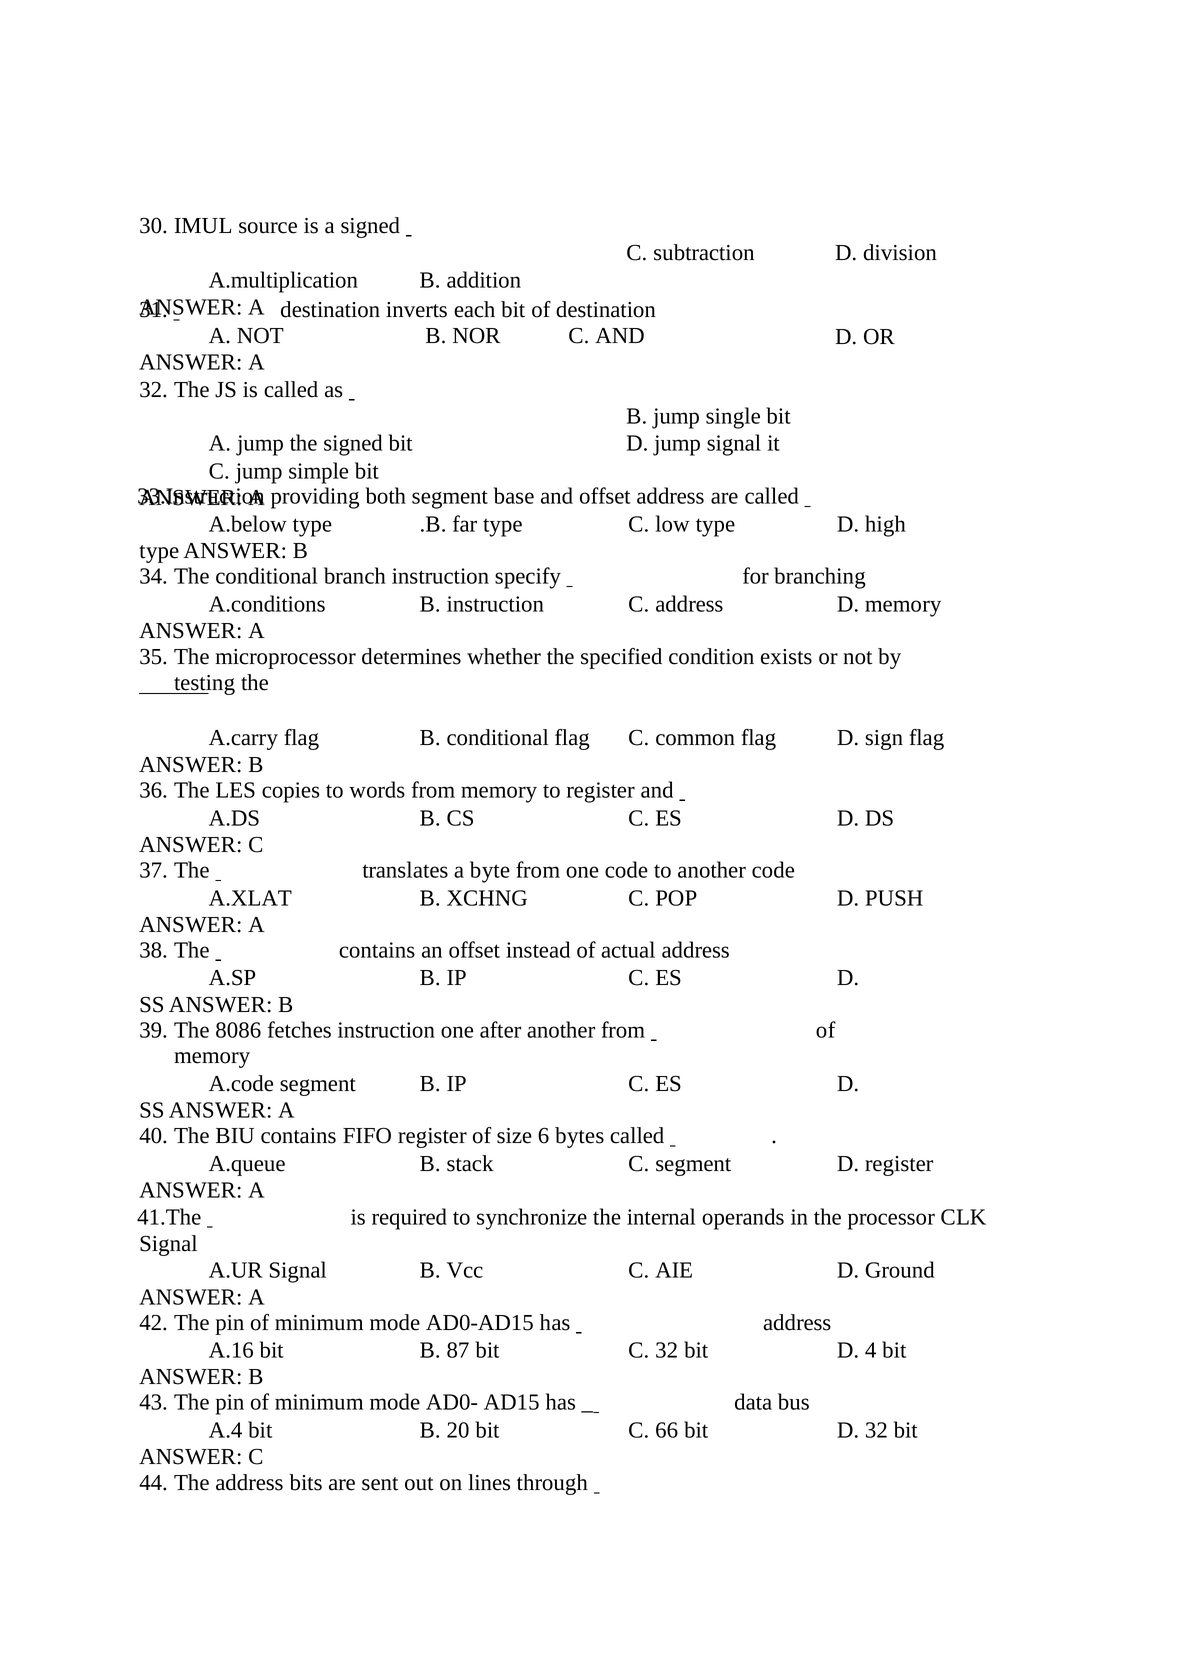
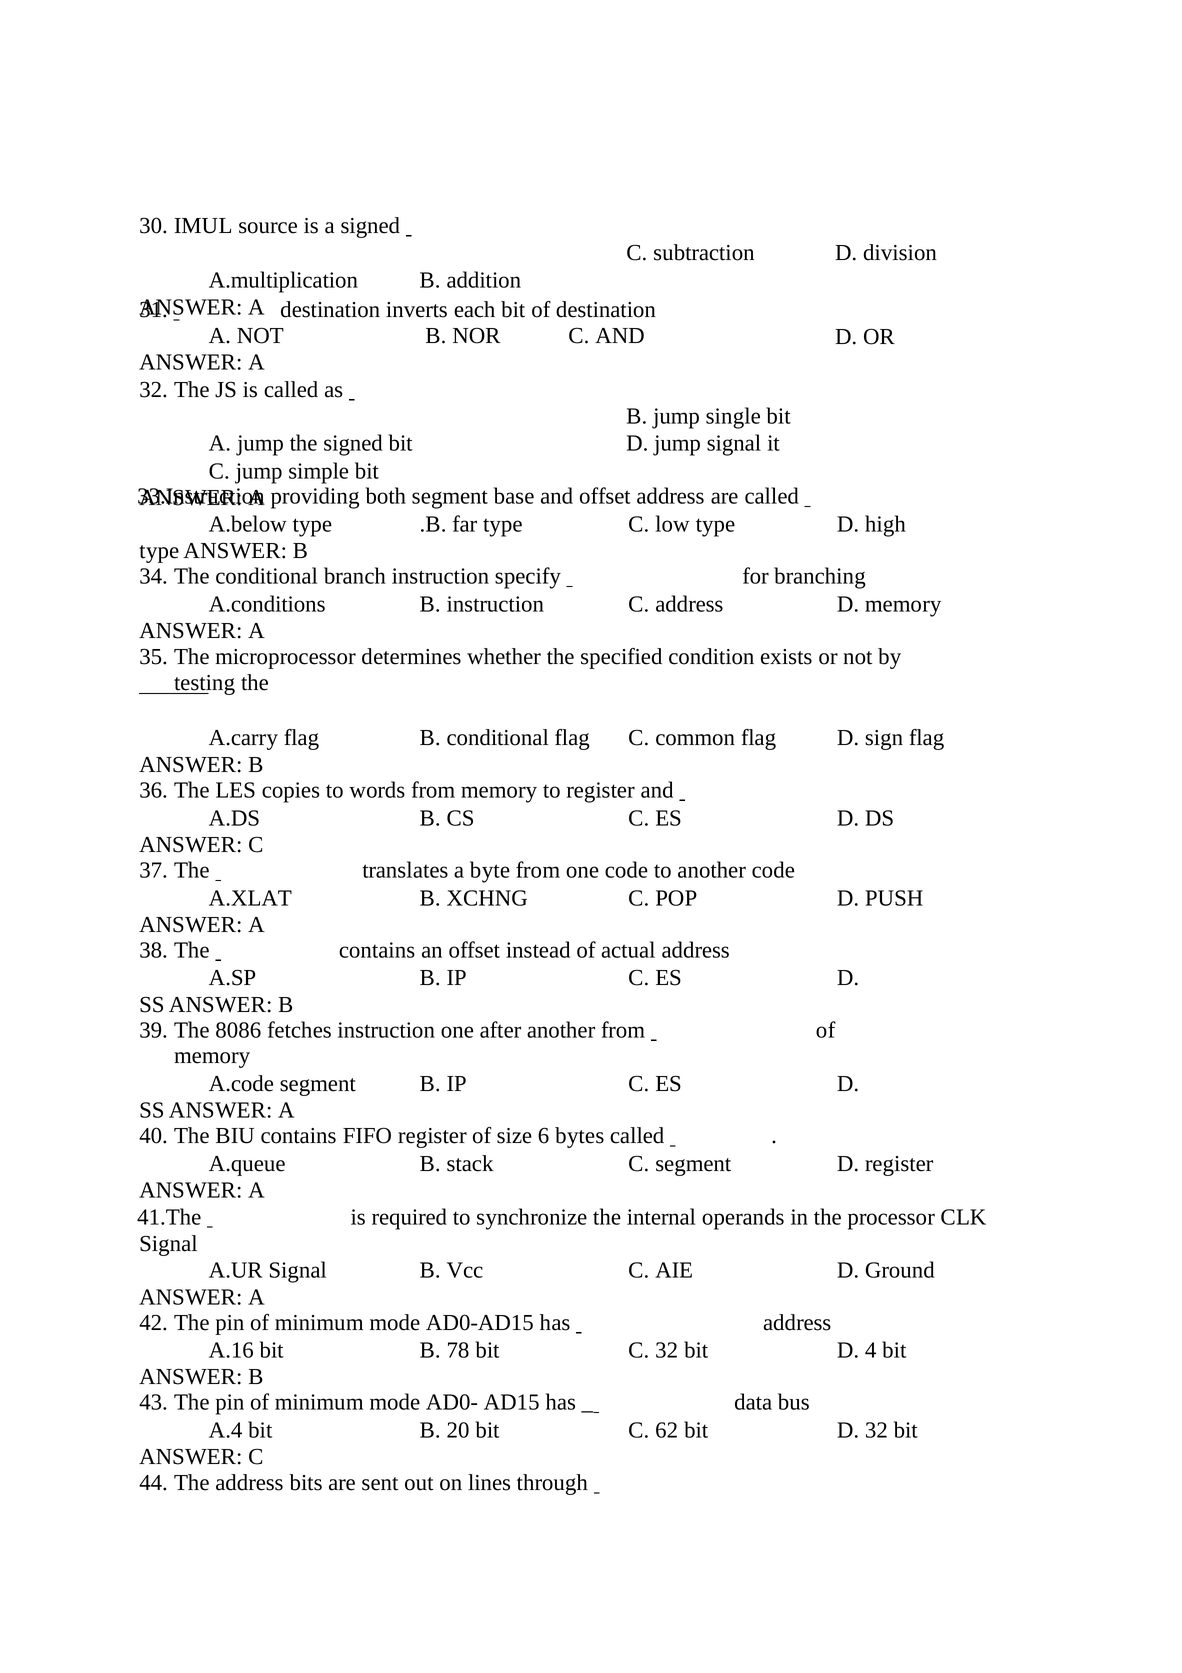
87: 87 -> 78
66: 66 -> 62
